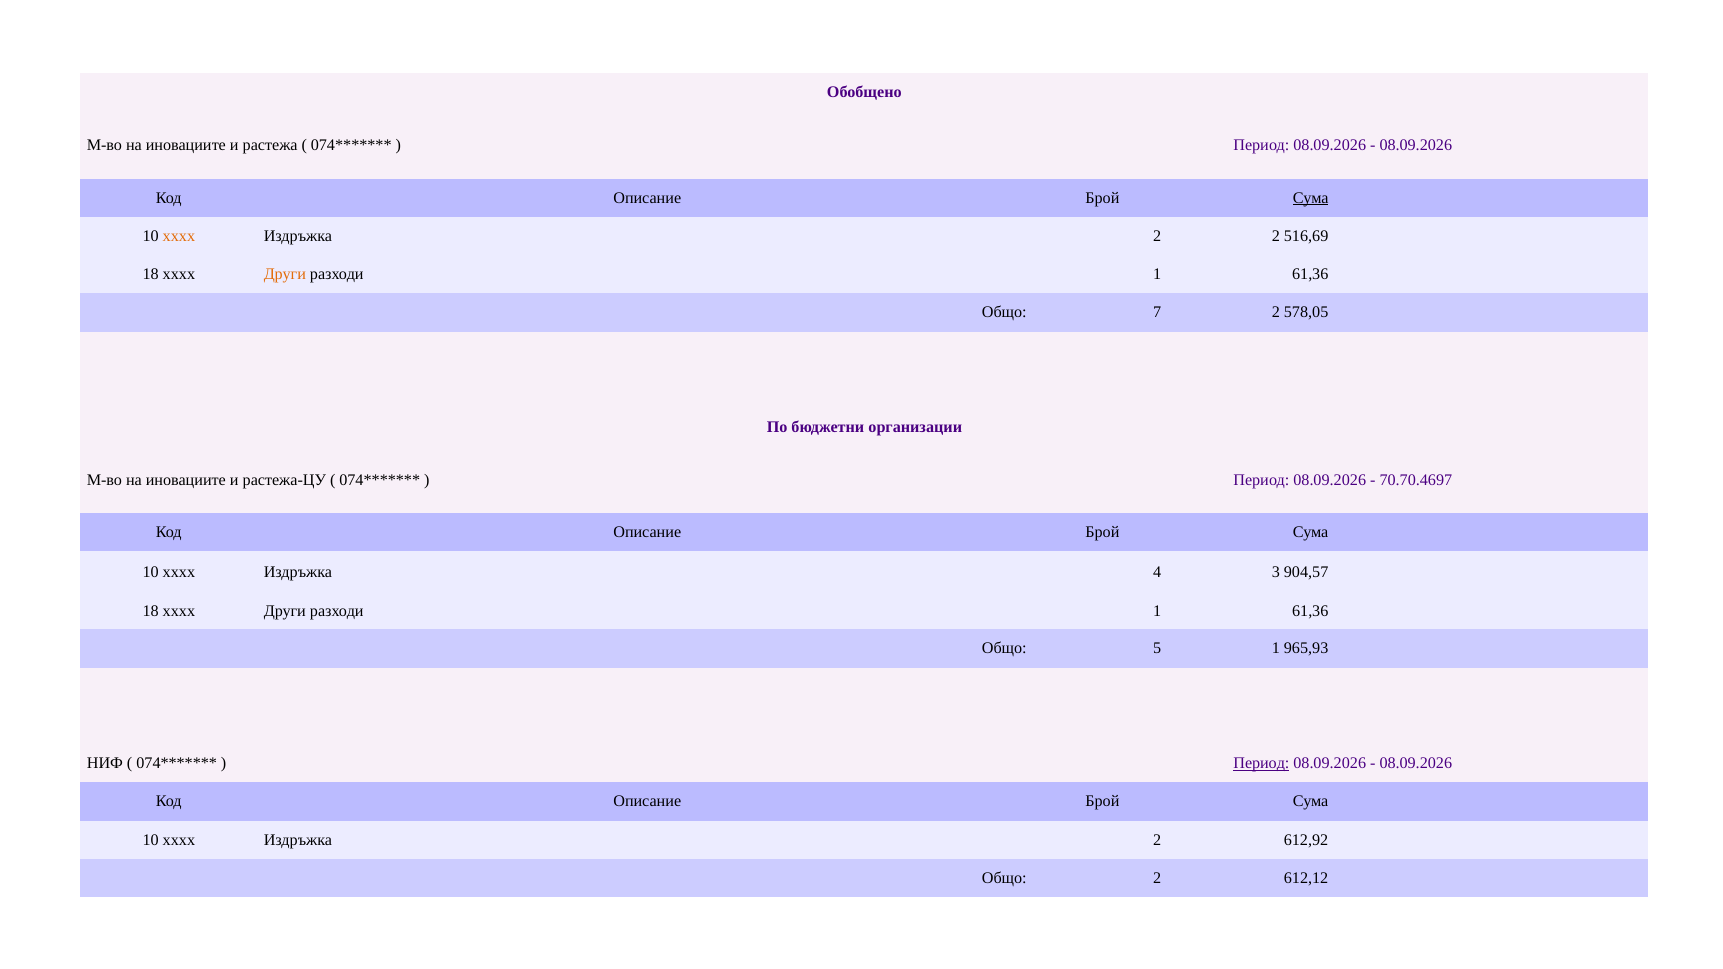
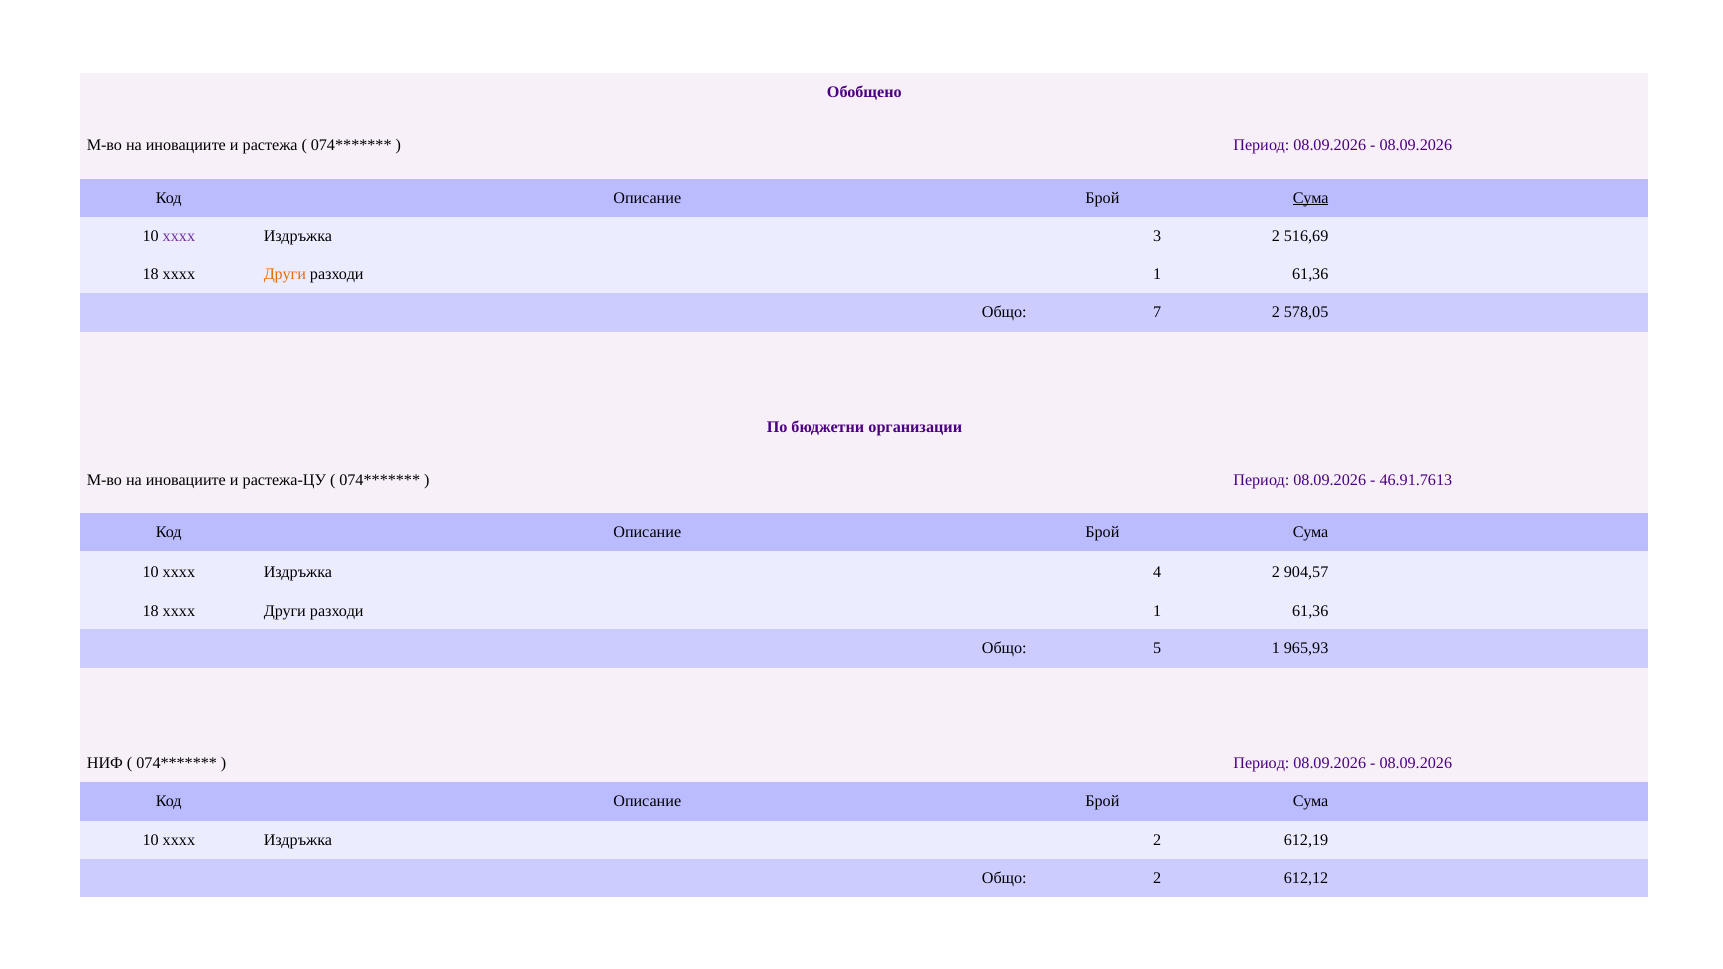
xxxx at (179, 236) colour: orange -> purple
2 at (1157, 236): 2 -> 3
70.70.4697: 70.70.4697 -> 46.91.7613
4 3: 3 -> 2
Период at (1261, 764) underline: present -> none
612,92: 612,92 -> 612,19
